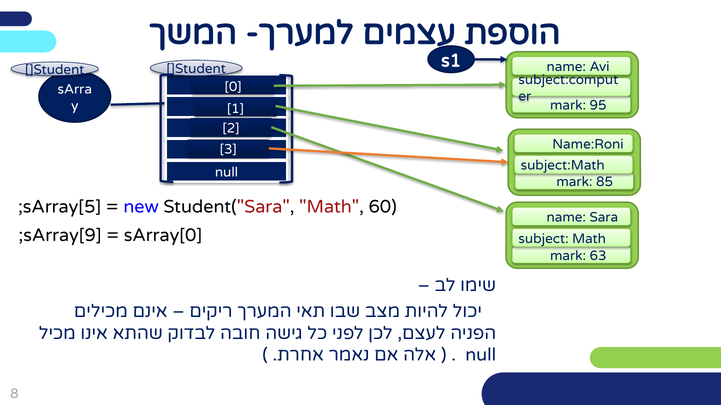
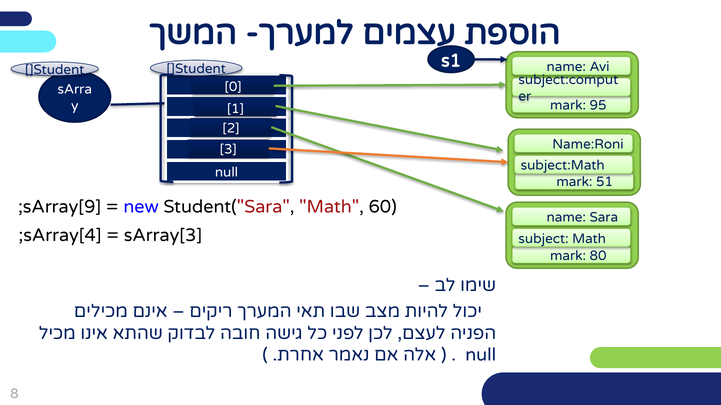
85: 85 -> 51
sArray[5: sArray[5 -> sArray[9
sArray[9: sArray[9 -> sArray[4
sArray[0: sArray[0 -> sArray[3
63: 63 -> 80
